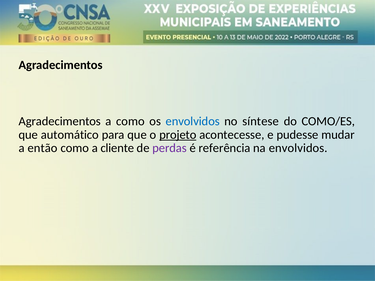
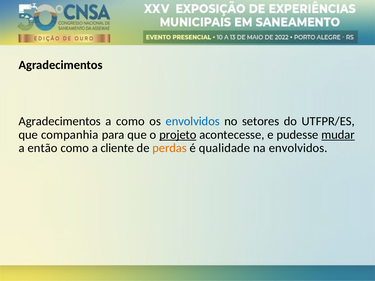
síntese: síntese -> setores
COMO/ES: COMO/ES -> UTFPR/ES
automático: automático -> companhia
mudar underline: none -> present
perdas colour: purple -> orange
referência: referência -> qualidade
